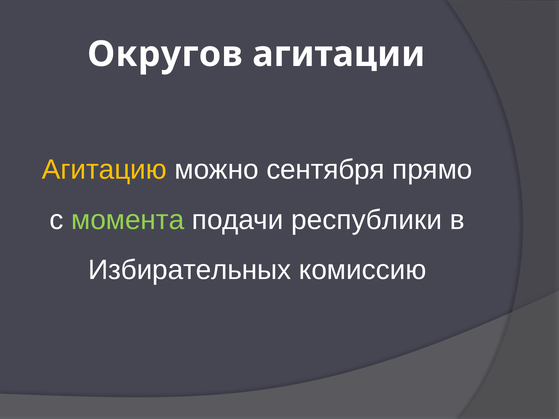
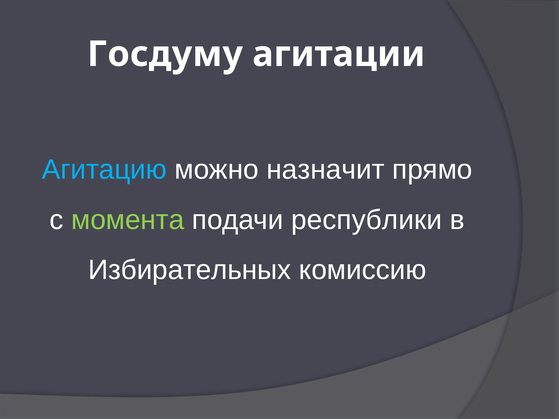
Округов: Округов -> Госдуму
Агитацию colour: yellow -> light blue
сентября: сентября -> назначит
